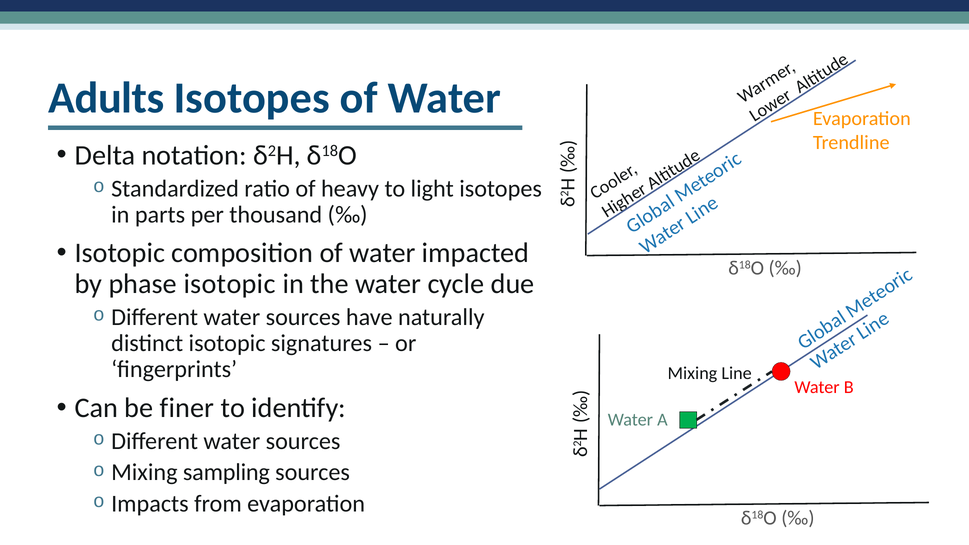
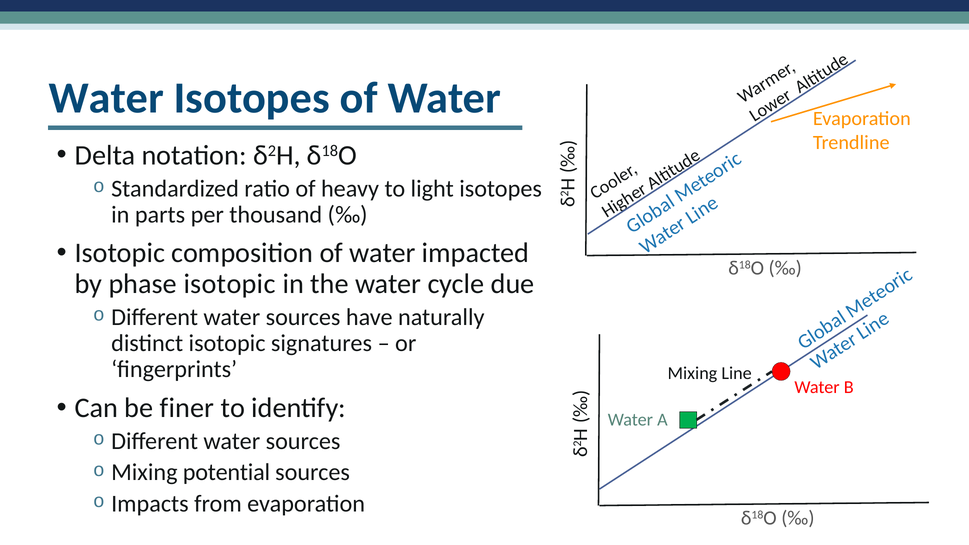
Adults at (106, 98): Adults -> Water
sampling: sampling -> potential
